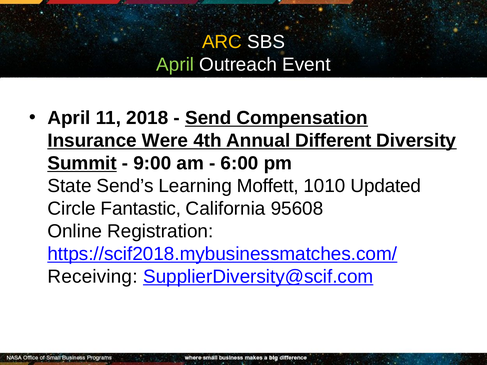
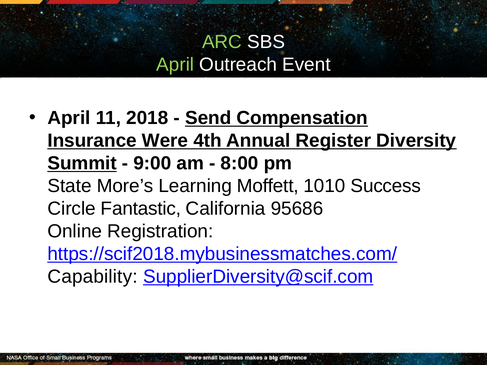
ARC colour: yellow -> light green
Different: Different -> Register
6:00: 6:00 -> 8:00
Send’s: Send’s -> More’s
Updated: Updated -> Success
95608: 95608 -> 95686
Receiving: Receiving -> Capability
